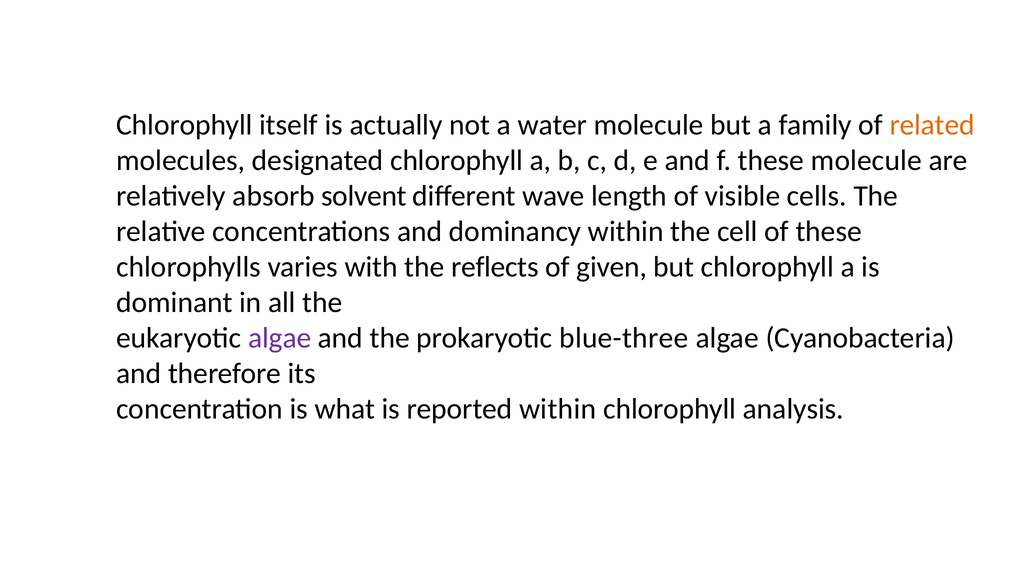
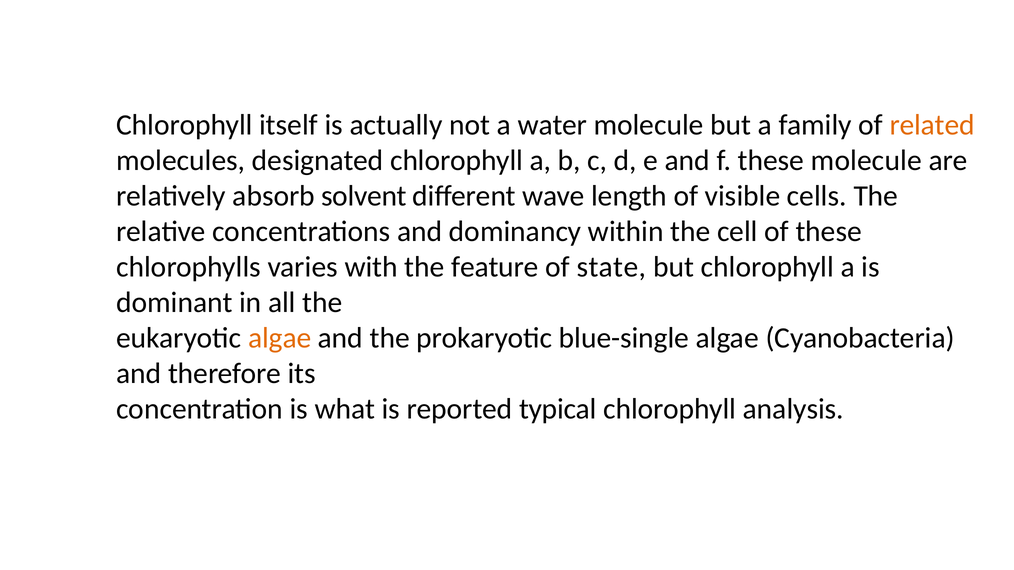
reflects: reflects -> feature
given: given -> state
algae at (280, 338) colour: purple -> orange
blue-three: blue-three -> blue-single
reported within: within -> typical
